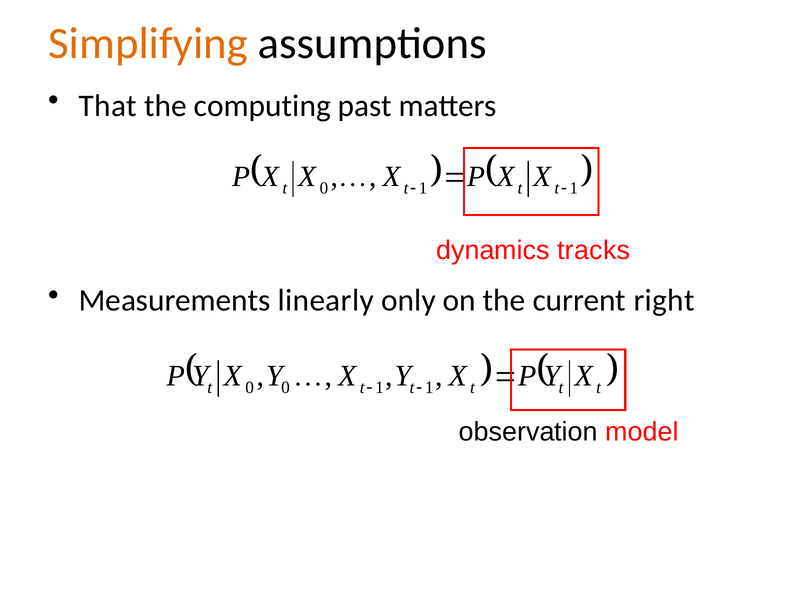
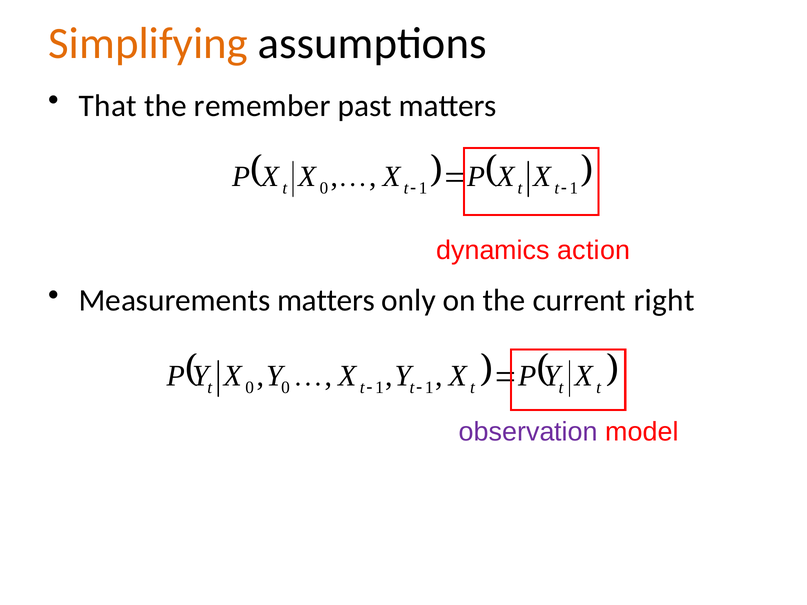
computing: computing -> remember
tracks: tracks -> action
Measurements linearly: linearly -> matters
observation colour: black -> purple
